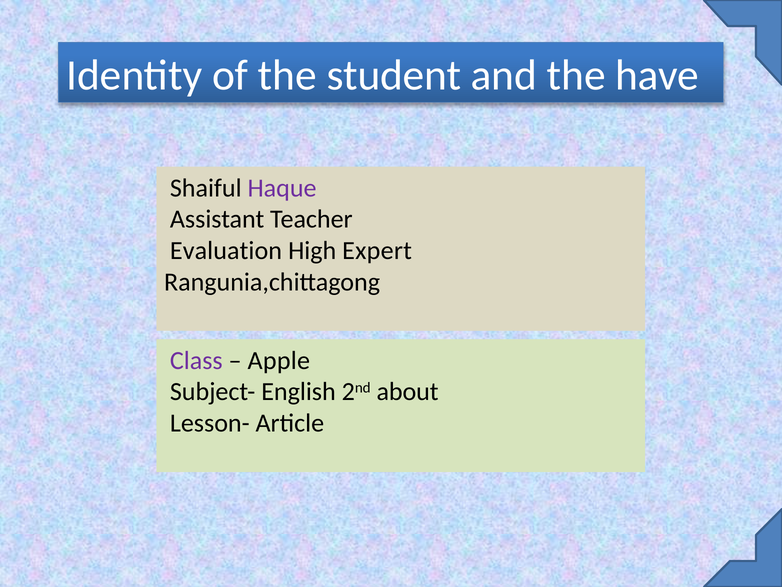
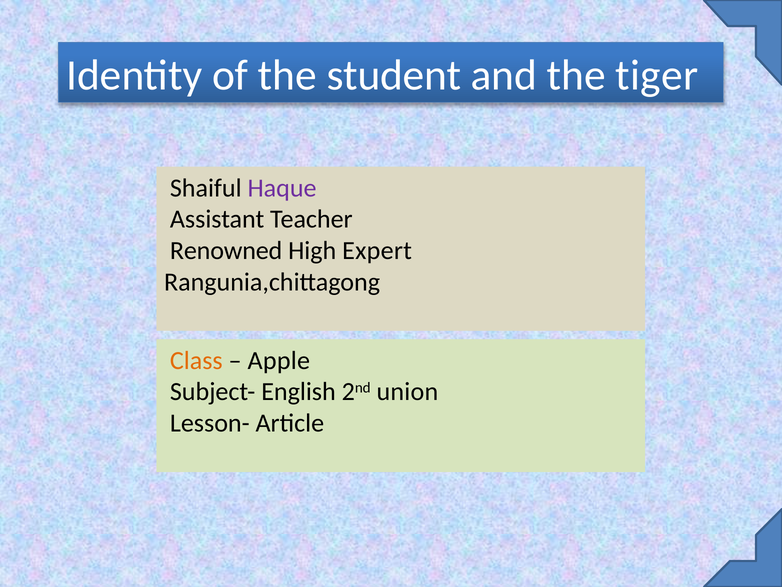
have: have -> tiger
Evaluation: Evaluation -> Renowned
Class colour: purple -> orange
about: about -> union
